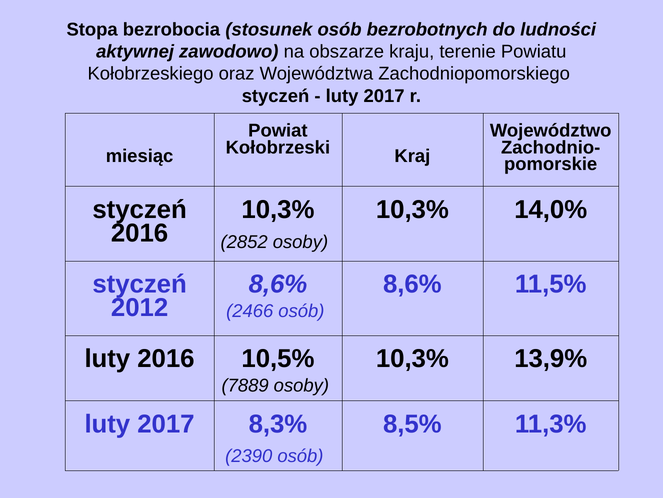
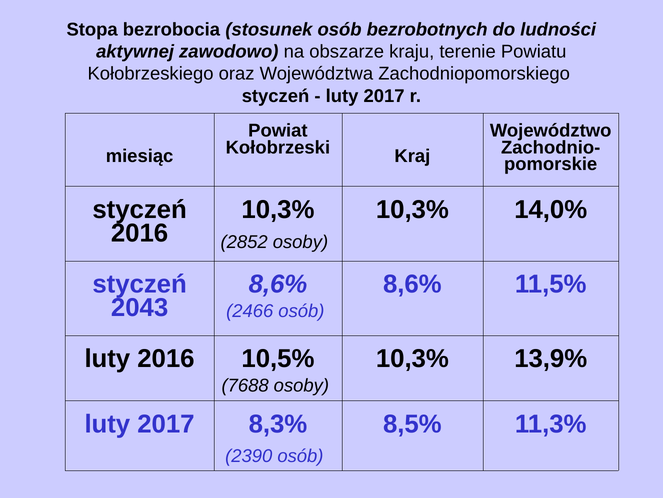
2012: 2012 -> 2043
7889: 7889 -> 7688
